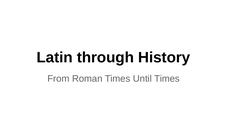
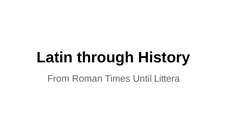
Until Times: Times -> Littera
